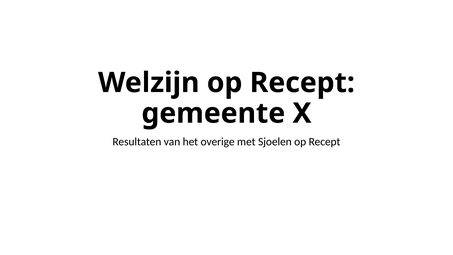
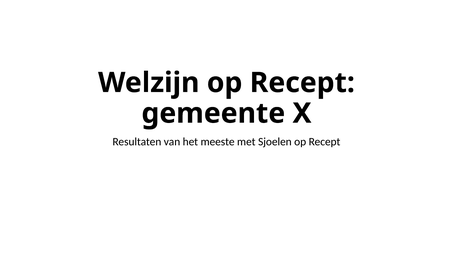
overige: overige -> meeste
